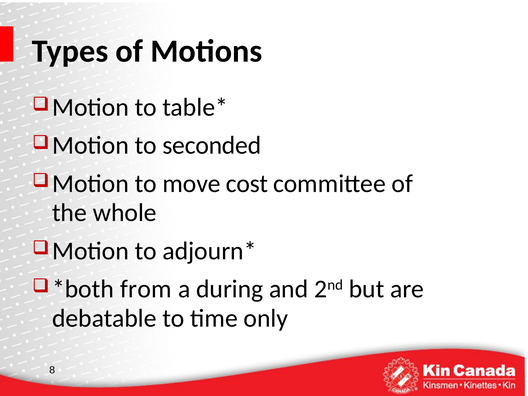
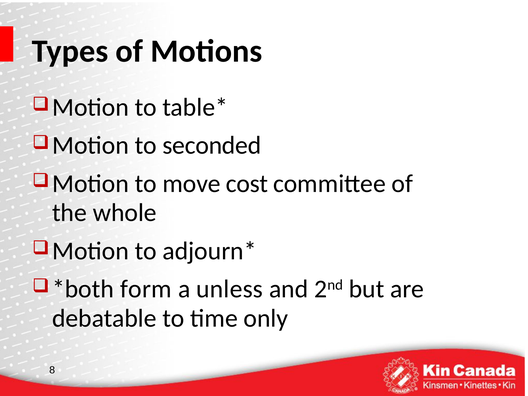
from: from -> form
during: during -> unless
